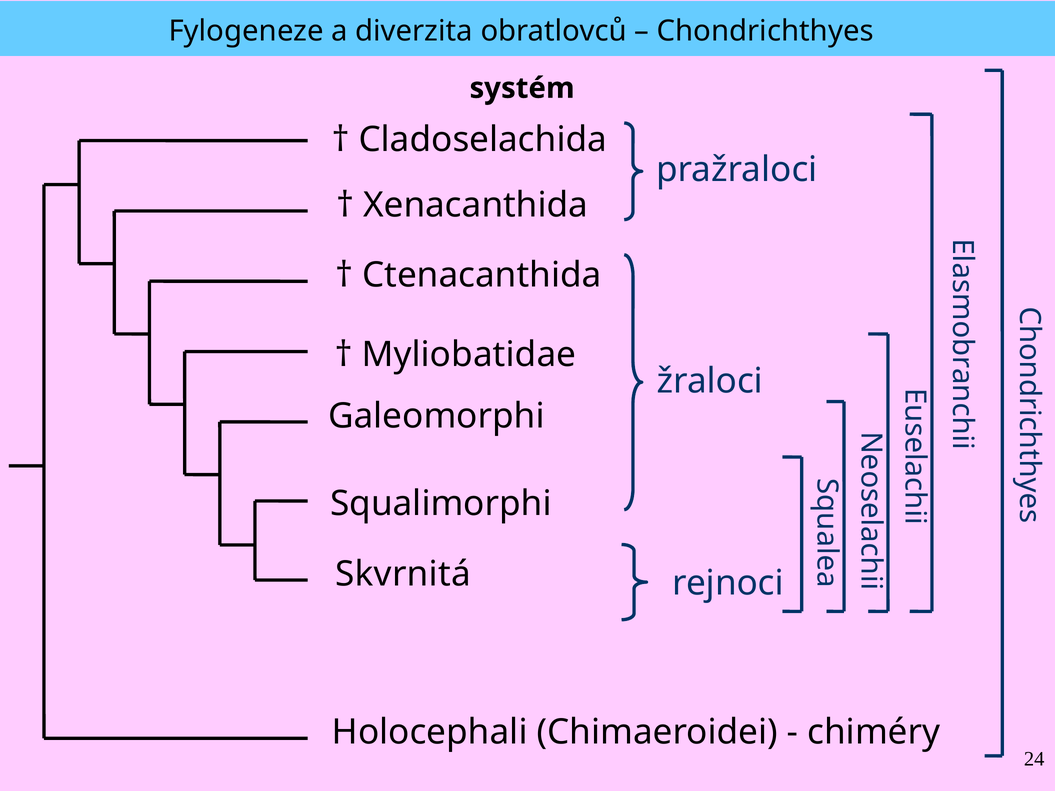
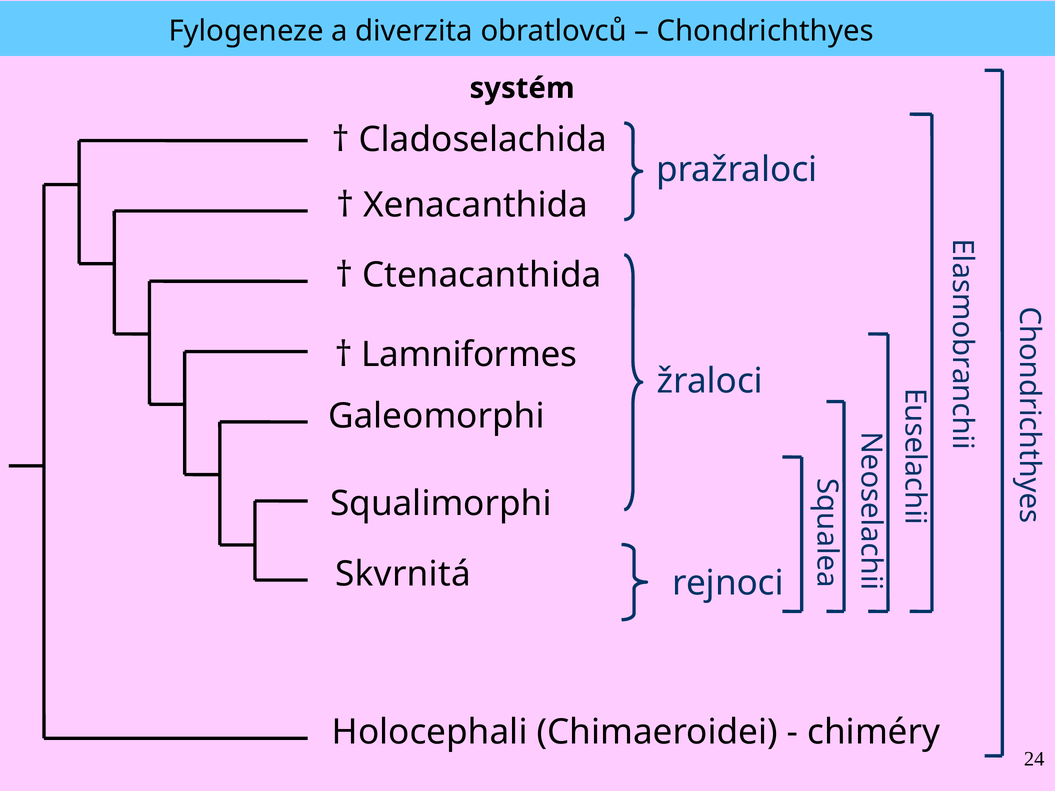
Myliobatidae: Myliobatidae -> Lamniformes
